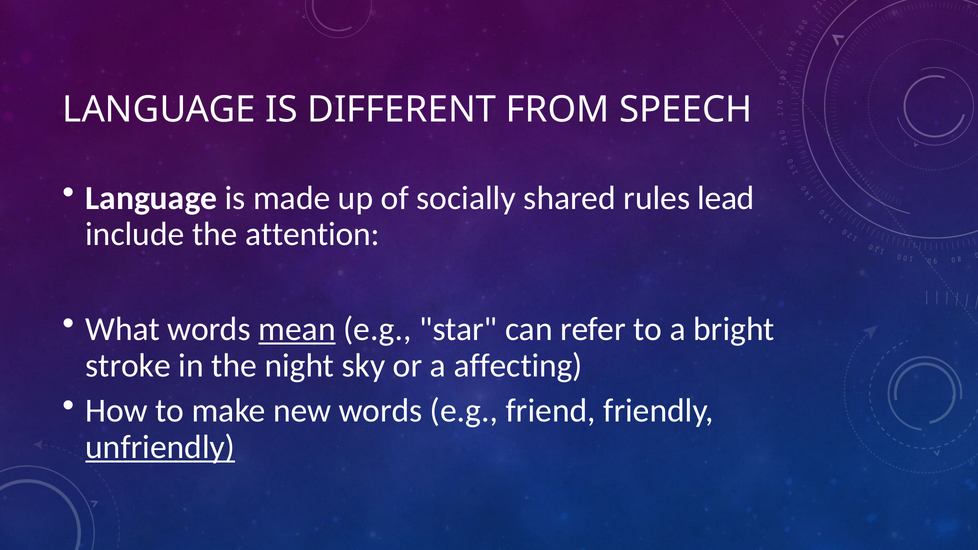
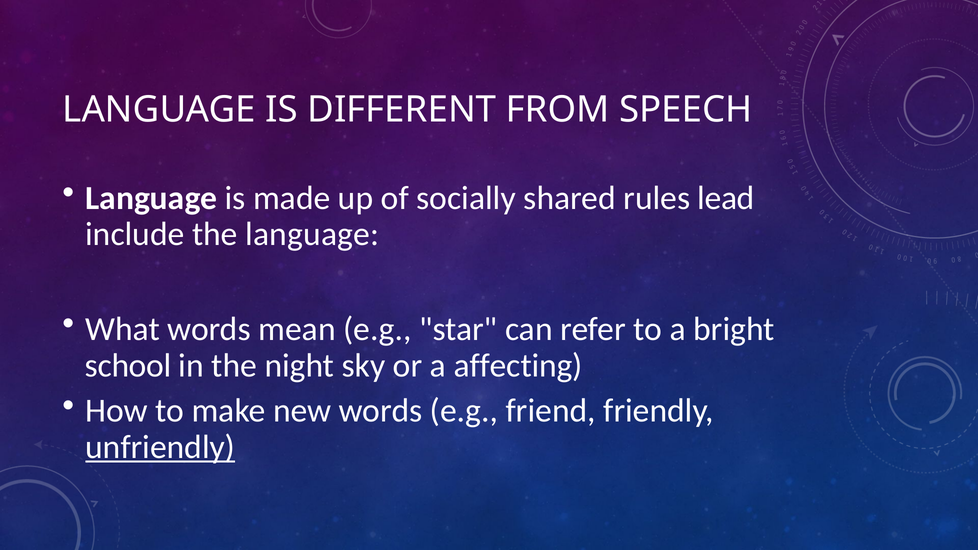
the attention: attention -> language
mean underline: present -> none
stroke: stroke -> school
